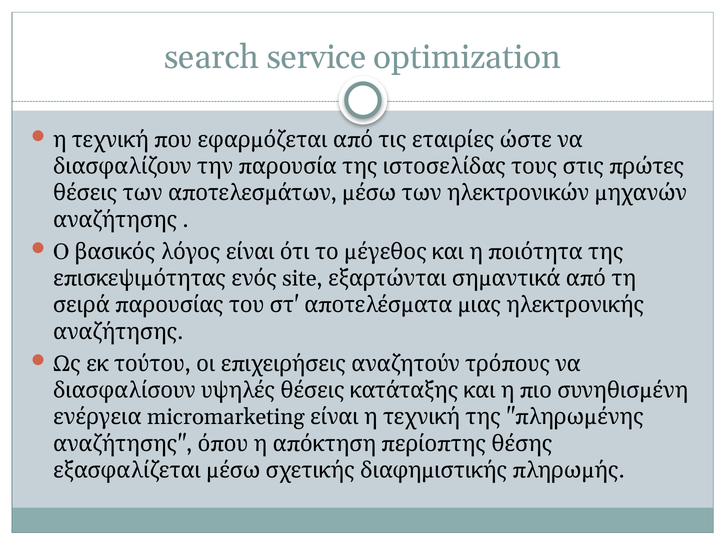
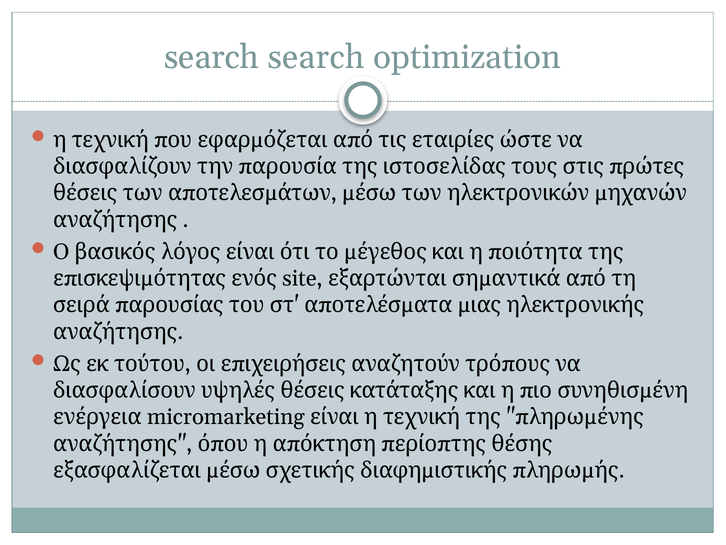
search service: service -> search
